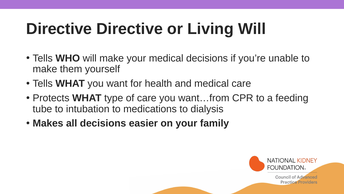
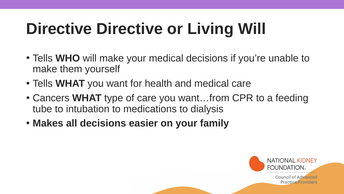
Protects: Protects -> Cancers
